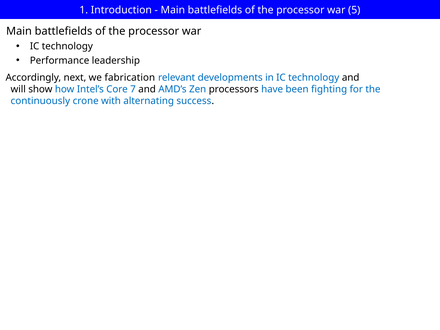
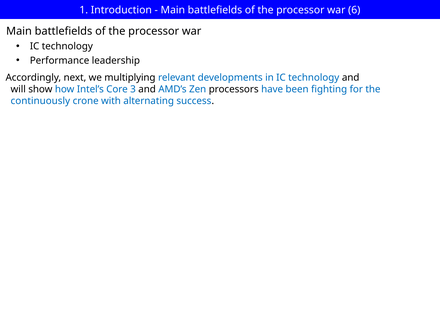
5: 5 -> 6
fabrication: fabrication -> multiplying
7: 7 -> 3
